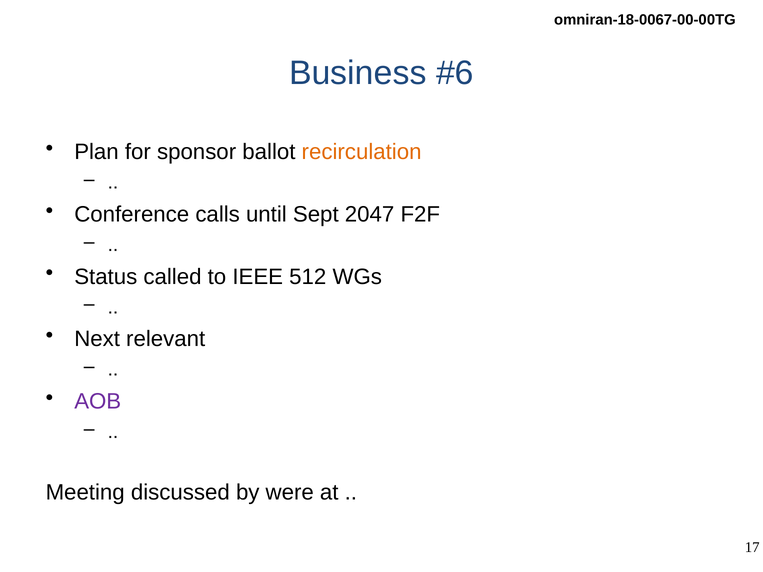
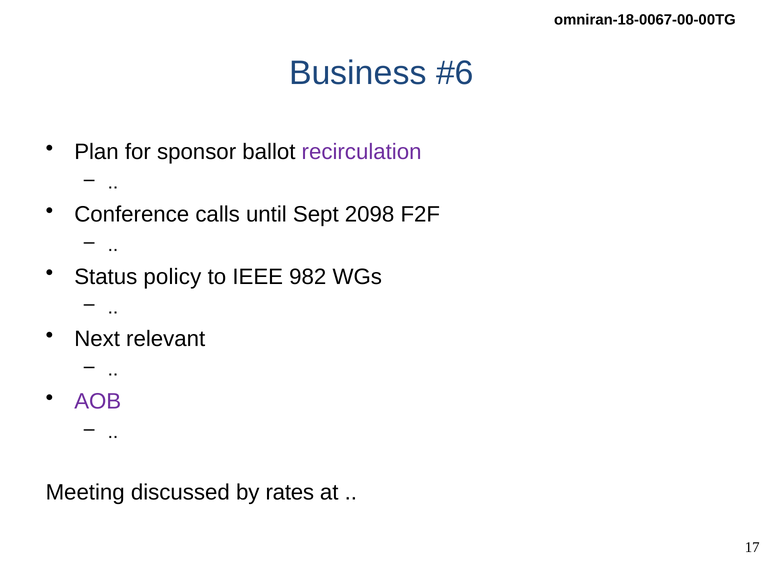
recirculation colour: orange -> purple
2047: 2047 -> 2098
called: called -> policy
512: 512 -> 982
were: were -> rates
